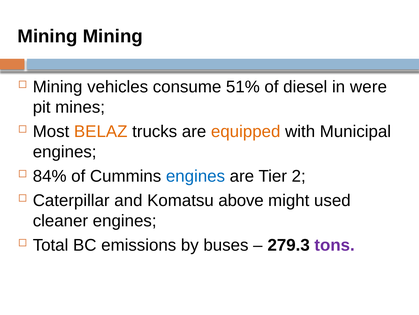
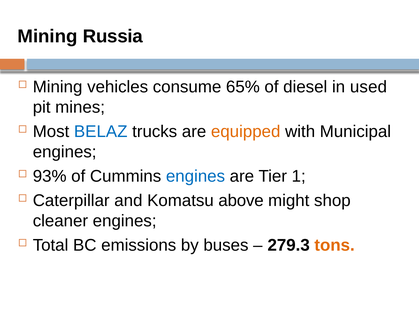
Mining Mining: Mining -> Russia
51%: 51% -> 65%
were: were -> used
BELAZ colour: orange -> blue
84%: 84% -> 93%
2: 2 -> 1
used: used -> shop
tons colour: purple -> orange
